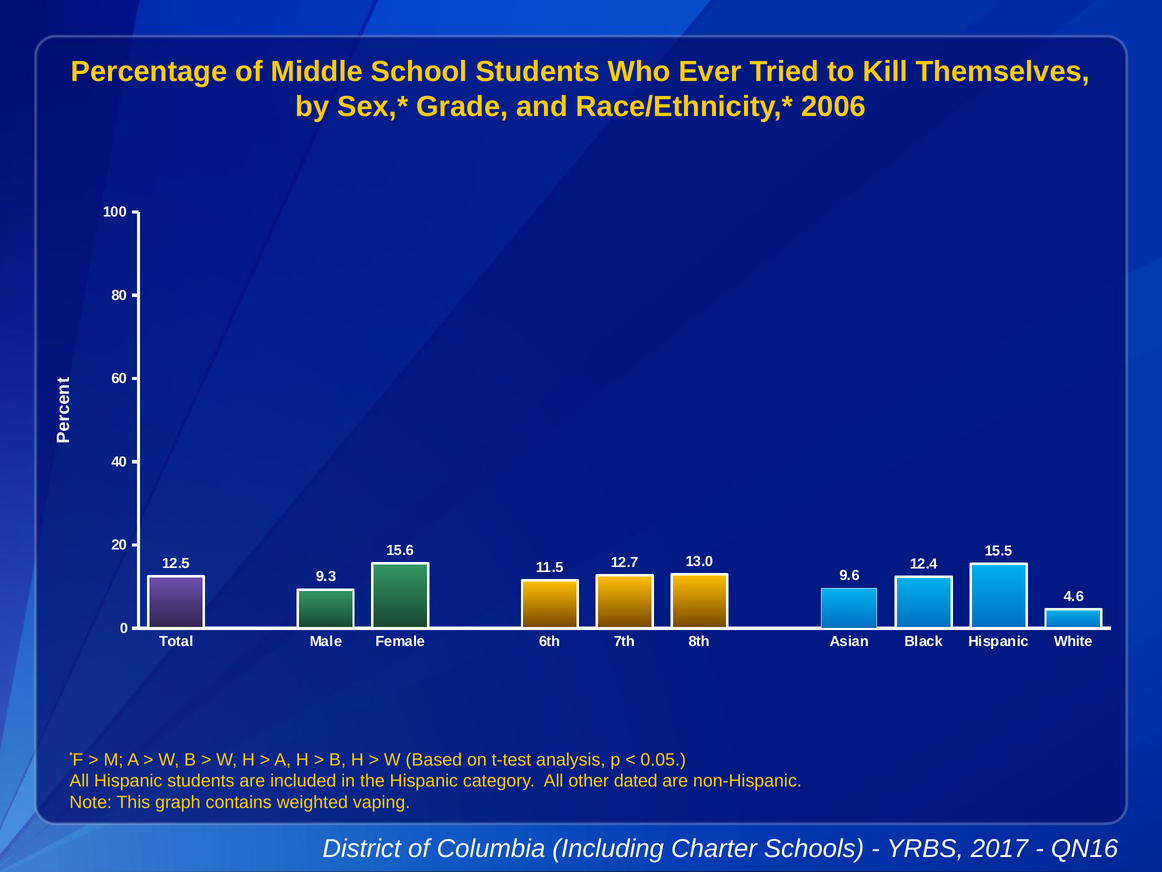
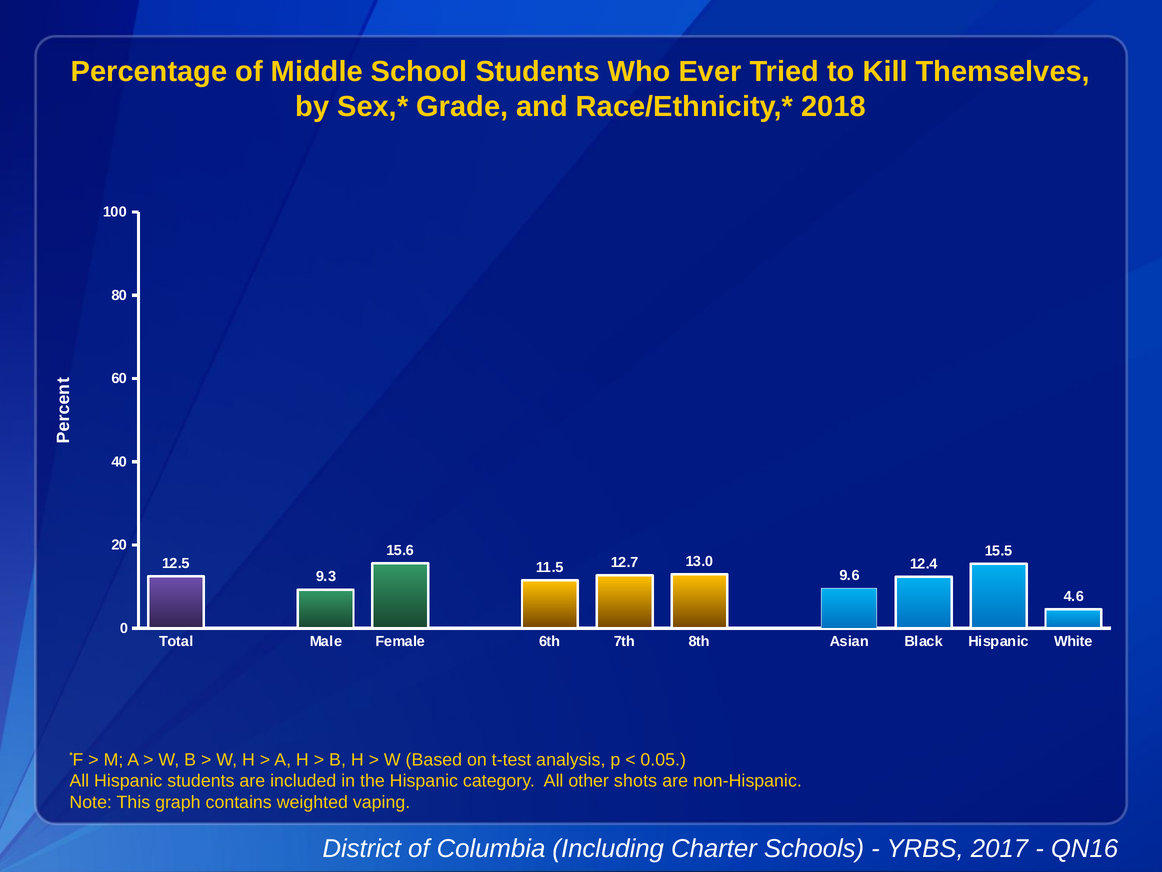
2006: 2006 -> 2018
dated: dated -> shots
